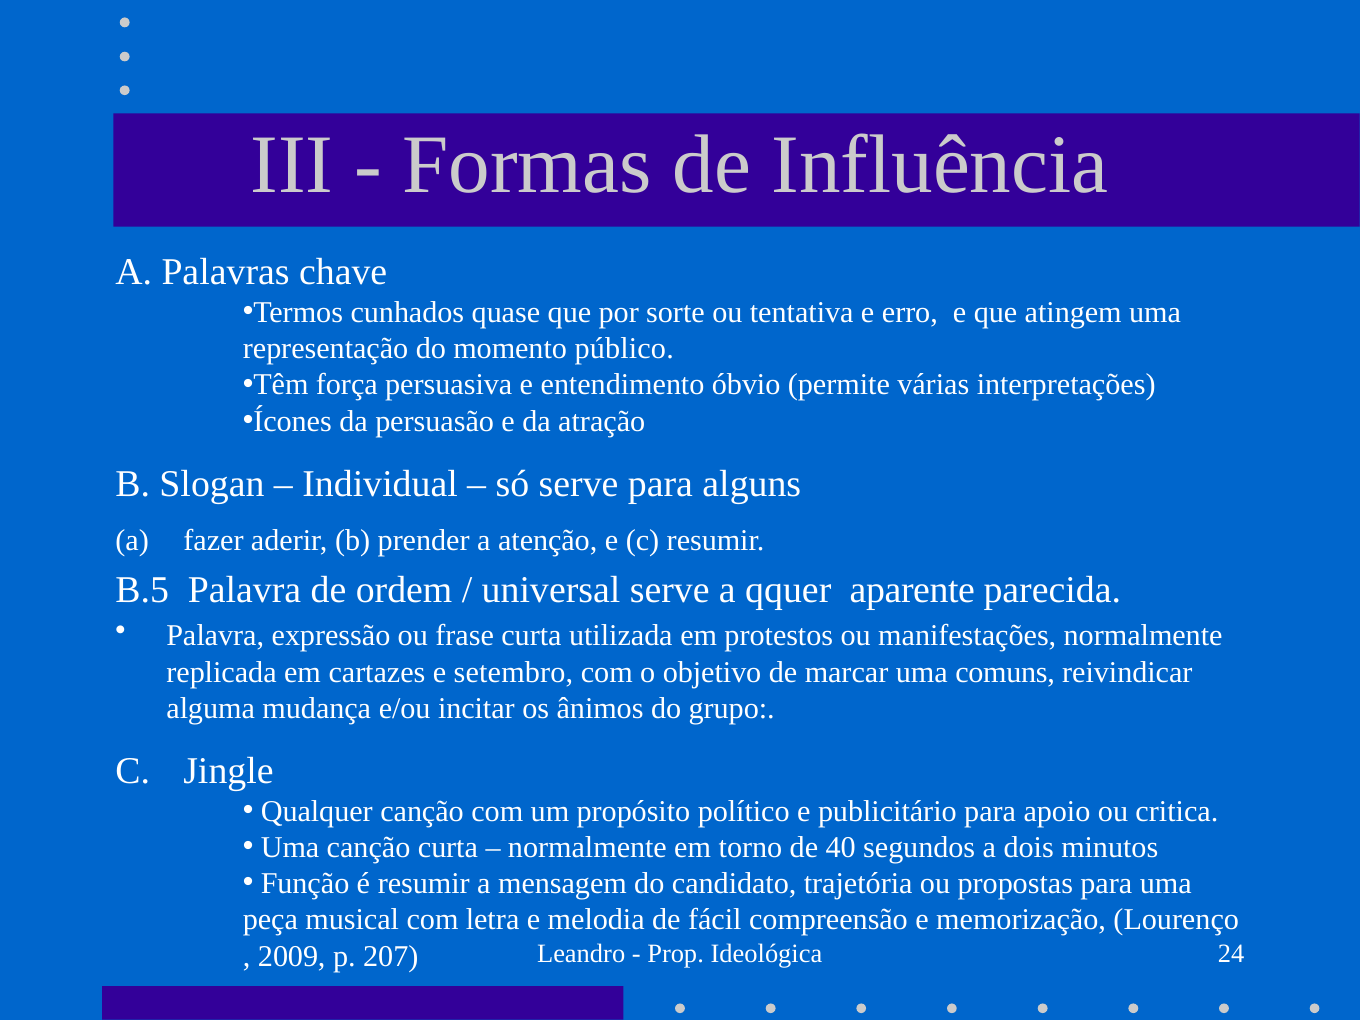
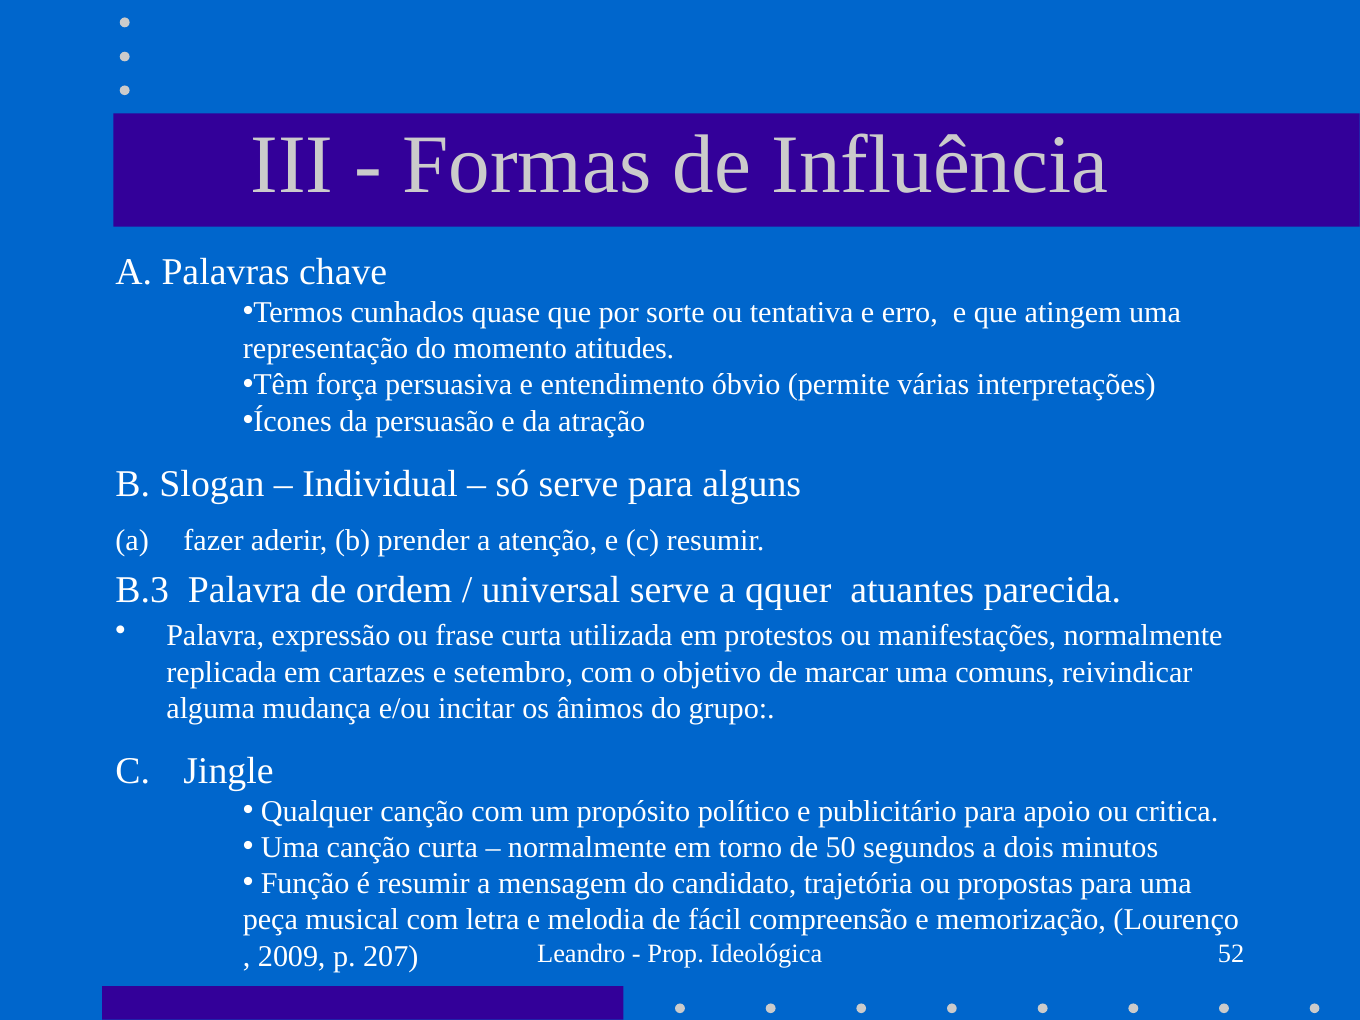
público: público -> atitudes
B.5: B.5 -> B.3
aparente: aparente -> atuantes
40: 40 -> 50
24: 24 -> 52
